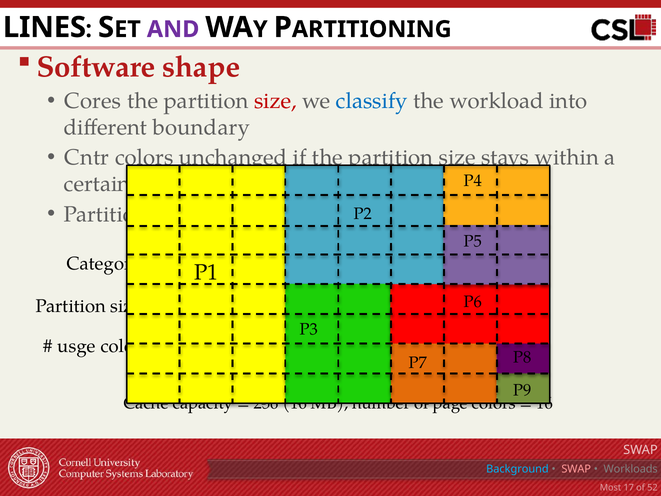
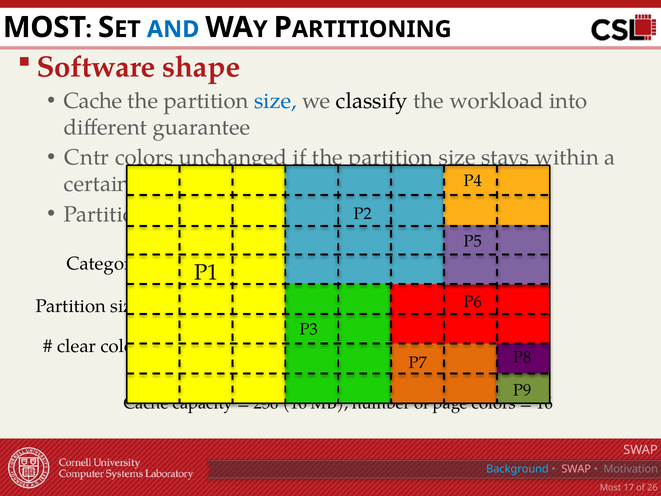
LINES at (44, 27): LINES -> MOST
AND colour: purple -> blue
Cores at (93, 101): Cores -> Cache
size at (275, 101) colour: red -> blue
classify colour: blue -> black
boundary: boundary -> guarantee
usge: usge -> clear
Workloads: Workloads -> Motivation
52: 52 -> 26
